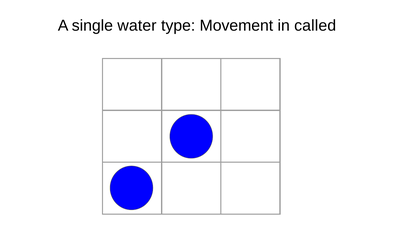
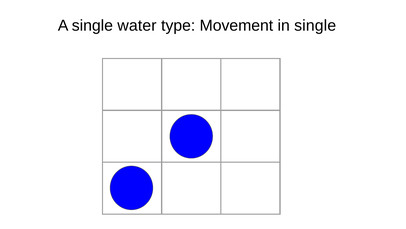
in called: called -> single
